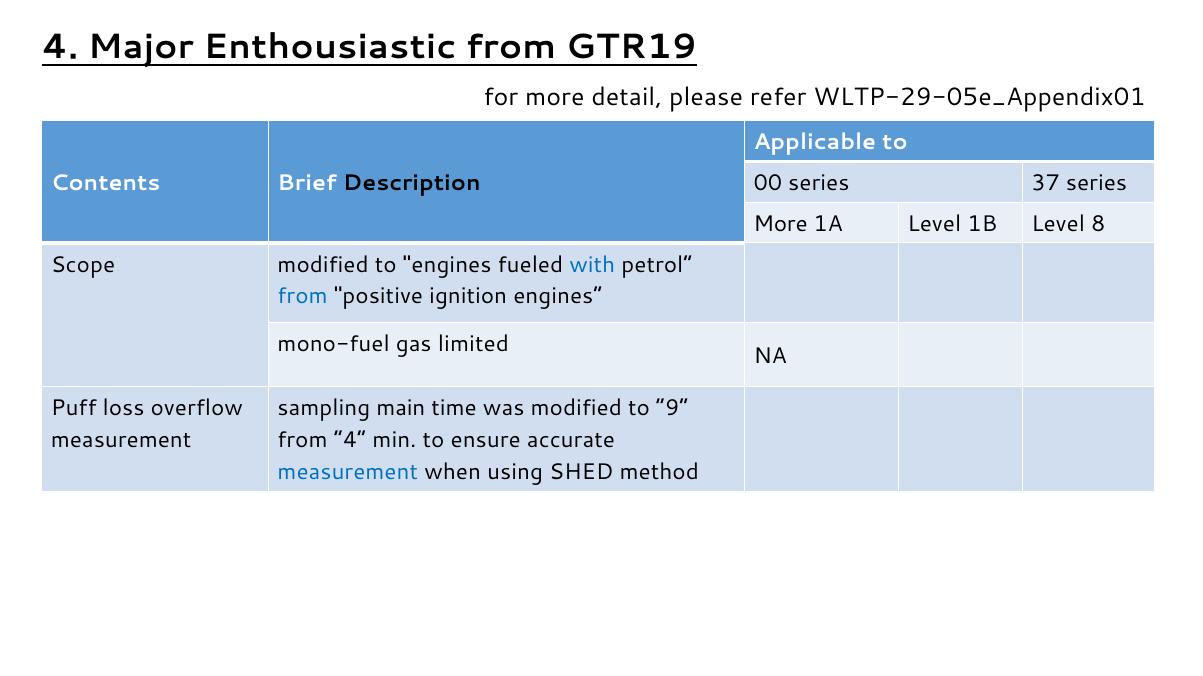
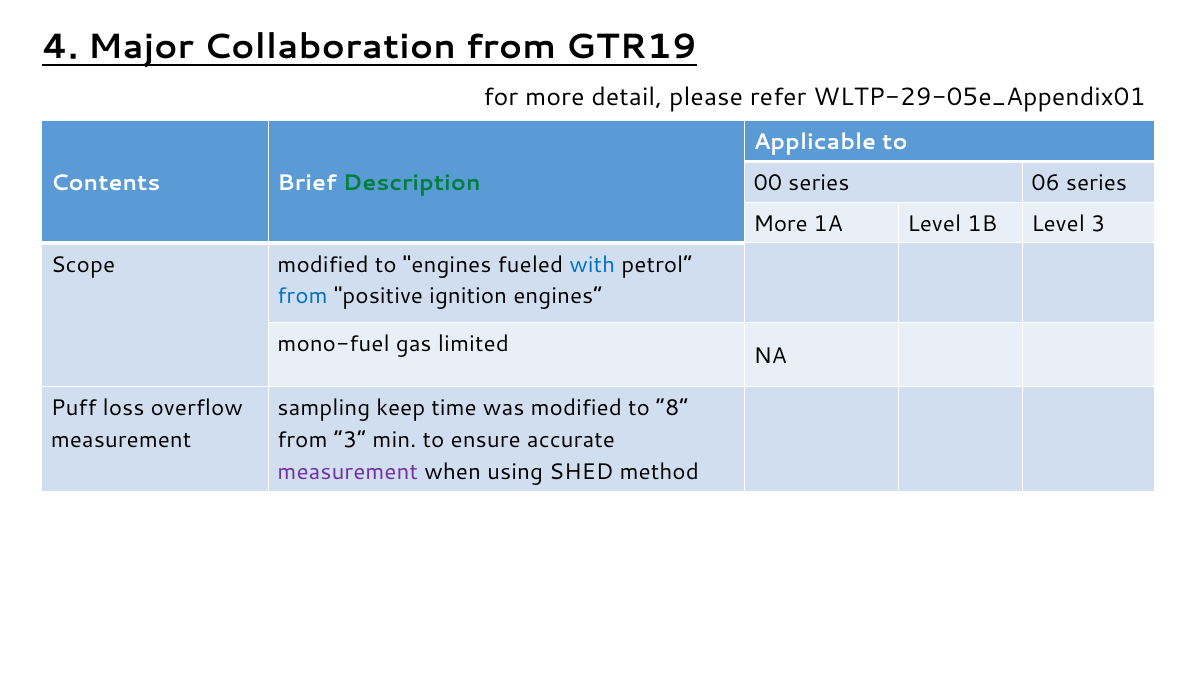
Enthousiastic: Enthousiastic -> Collaboration
Description colour: black -> green
37: 37 -> 06
Level 8: 8 -> 3
main: main -> keep
9: 9 -> 8
from 4: 4 -> 3
measurement at (348, 472) colour: blue -> purple
